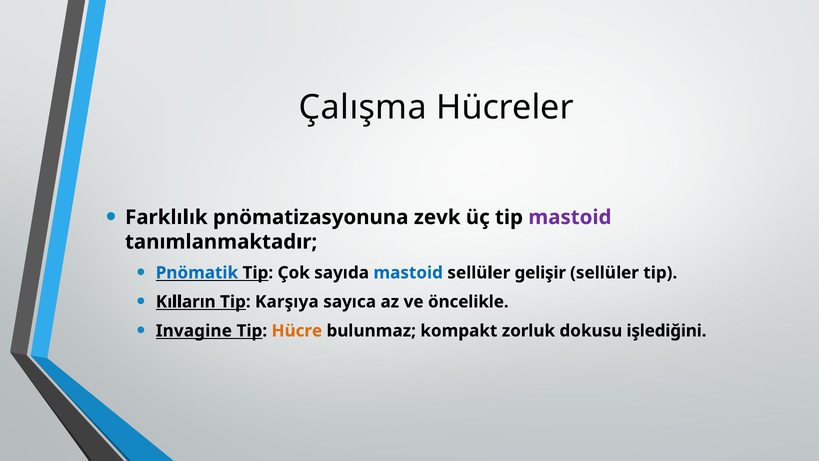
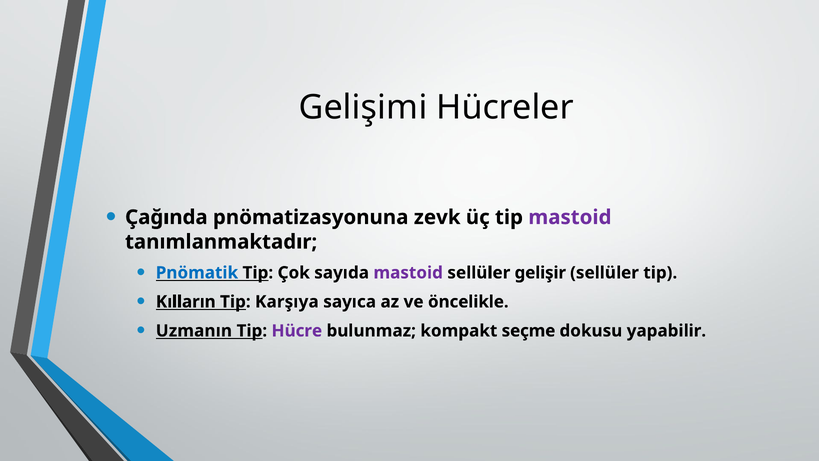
Çalışma: Çalışma -> Gelişimi
Farklılık: Farklılık -> Çağında
mastoid at (408, 273) colour: blue -> purple
Invagine: Invagine -> Uzmanın
Hücre colour: orange -> purple
zorluk: zorluk -> seçme
işlediğini: işlediğini -> yapabilir
